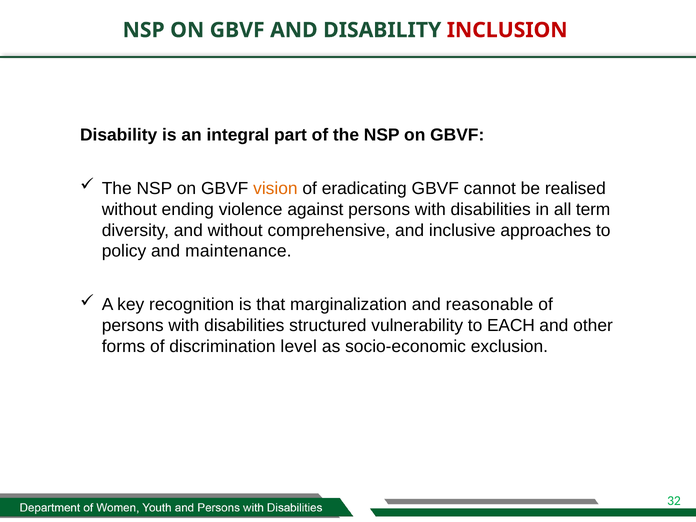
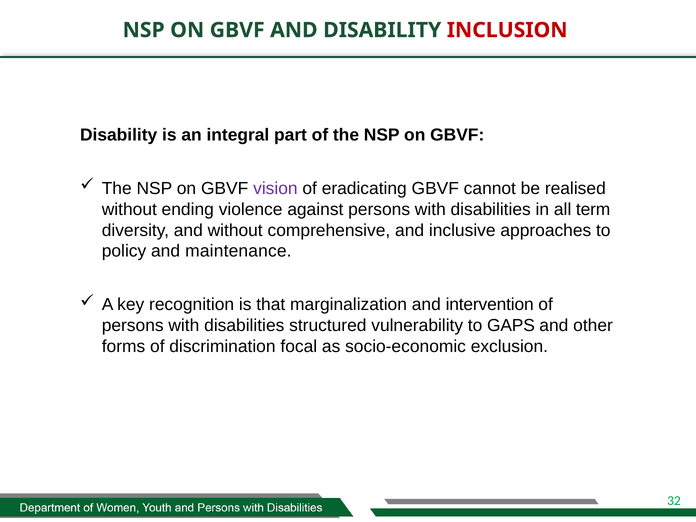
vision colour: orange -> purple
reasonable: reasonable -> intervention
EACH: EACH -> GAPS
level: level -> focal
